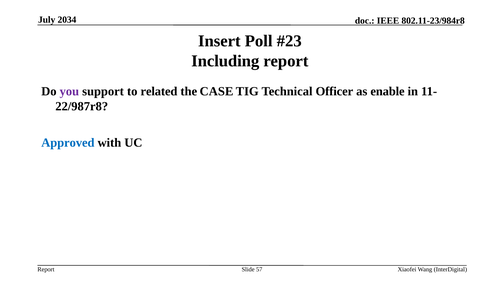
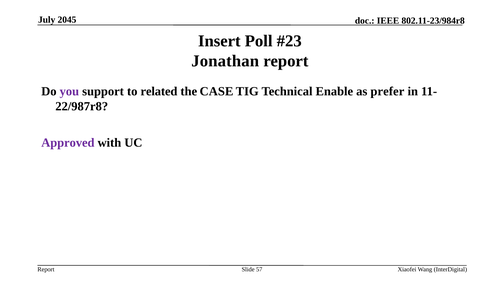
2034: 2034 -> 2045
Including: Including -> Jonathan
Officer: Officer -> Enable
enable: enable -> prefer
Approved colour: blue -> purple
